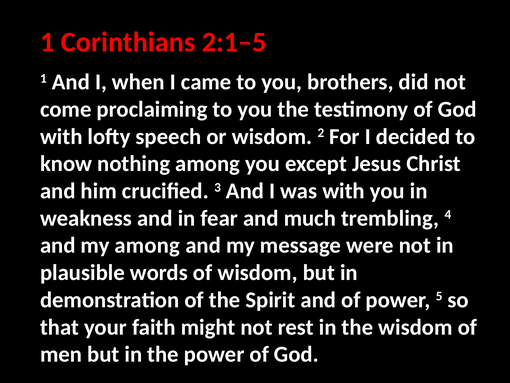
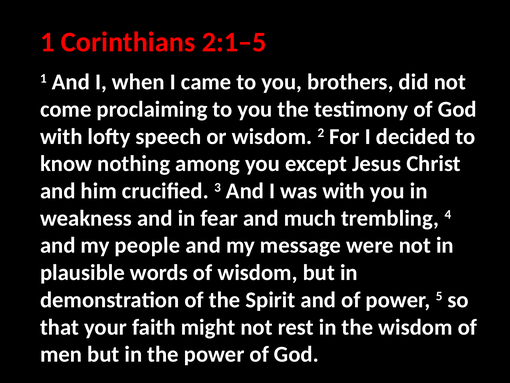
my among: among -> people
